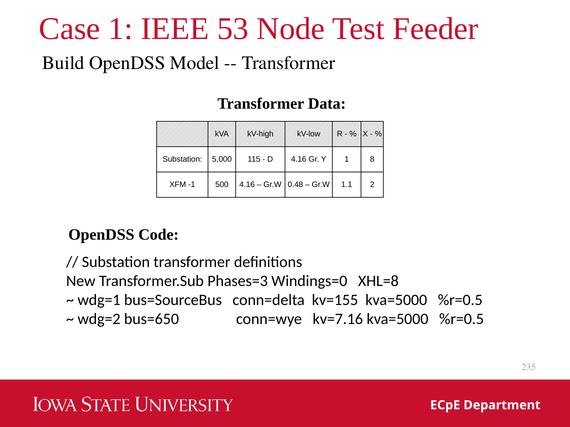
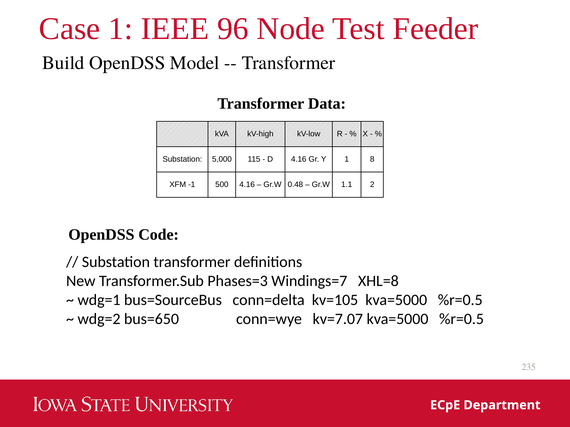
53: 53 -> 96
Windings=0: Windings=0 -> Windings=7
kv=155: kv=155 -> kv=105
kv=7.16: kv=7.16 -> kv=7.07
